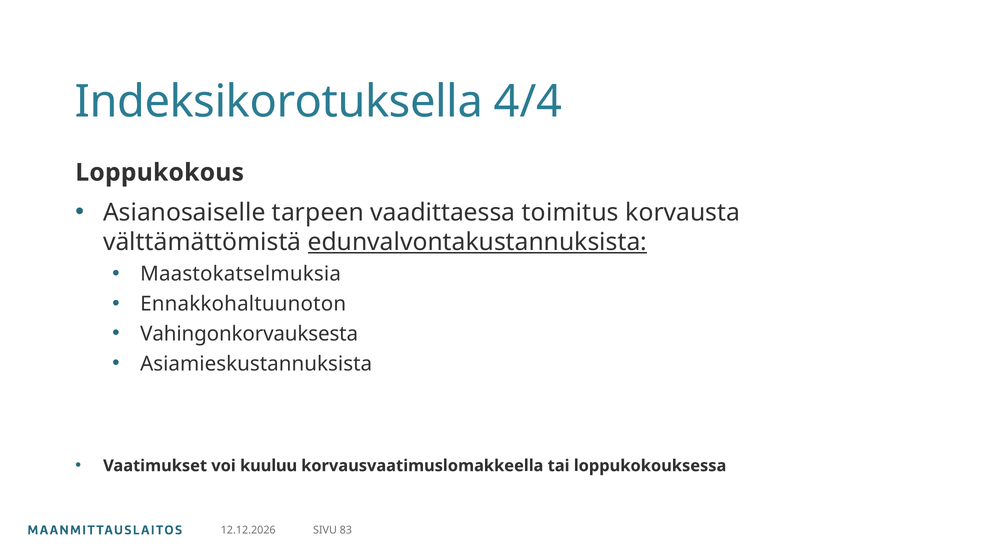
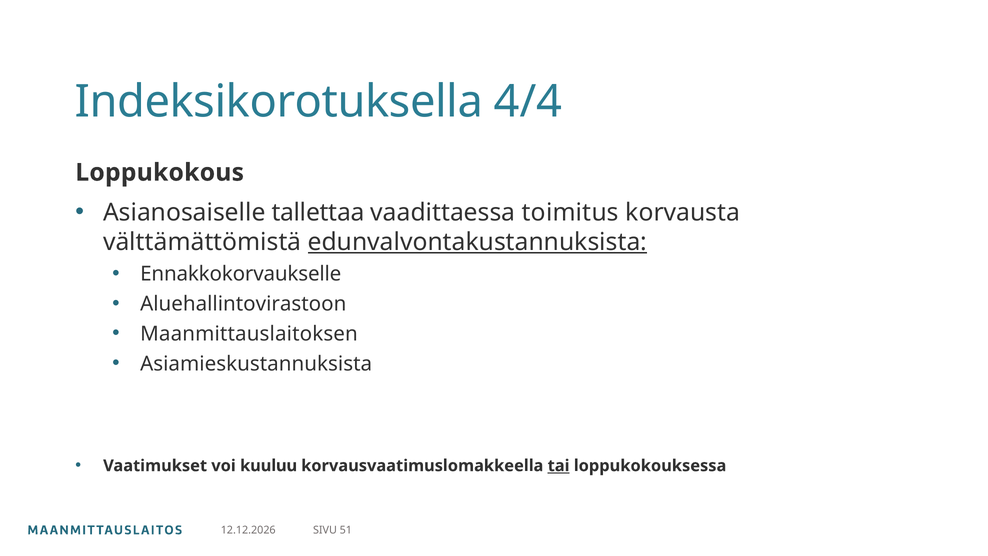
tarpeen: tarpeen -> tallettaa
Maastokatselmuksia: Maastokatselmuksia -> Ennakkokorvaukselle
Ennakkohaltuunoton: Ennakkohaltuunoton -> Aluehallintovirastoon
Vahingonkorvauksesta: Vahingonkorvauksesta -> Maanmittauslaitoksen
tai underline: none -> present
83: 83 -> 51
